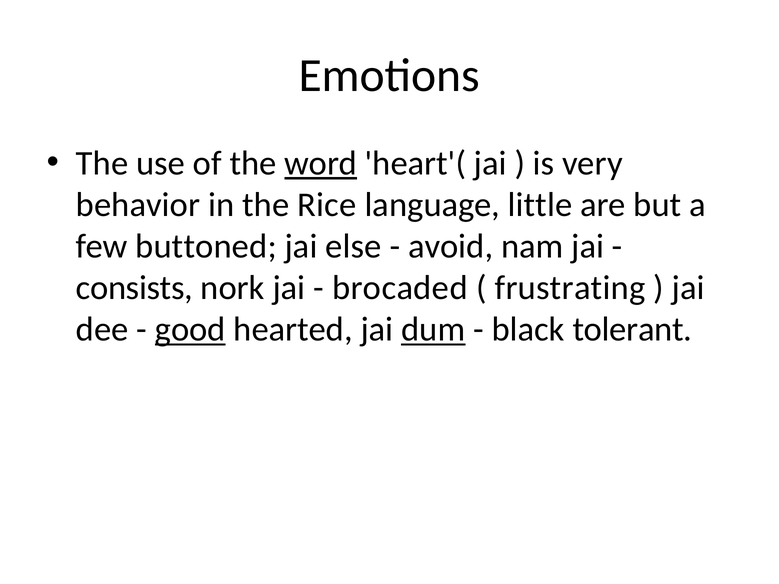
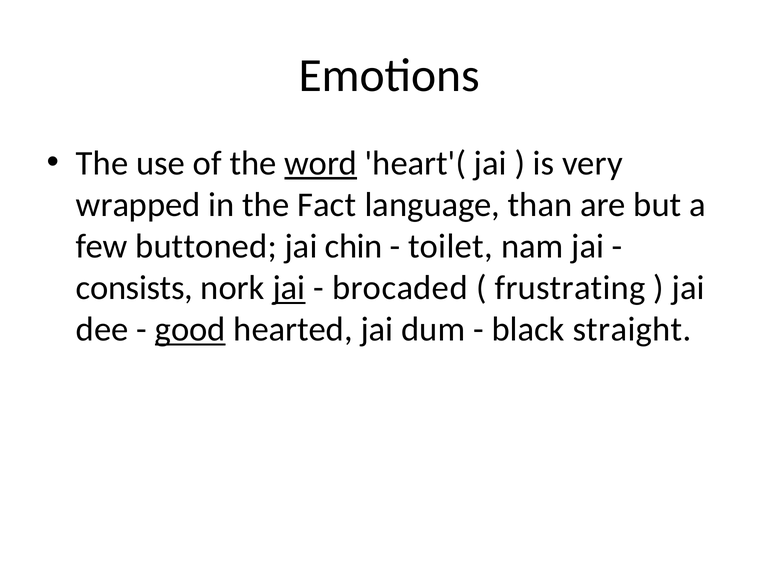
behavior: behavior -> wrapped
Rice: Rice -> Fact
little: little -> than
else: else -> chin
avoid: avoid -> toilet
jai at (289, 288) underline: none -> present
dum underline: present -> none
tolerant: tolerant -> straight
